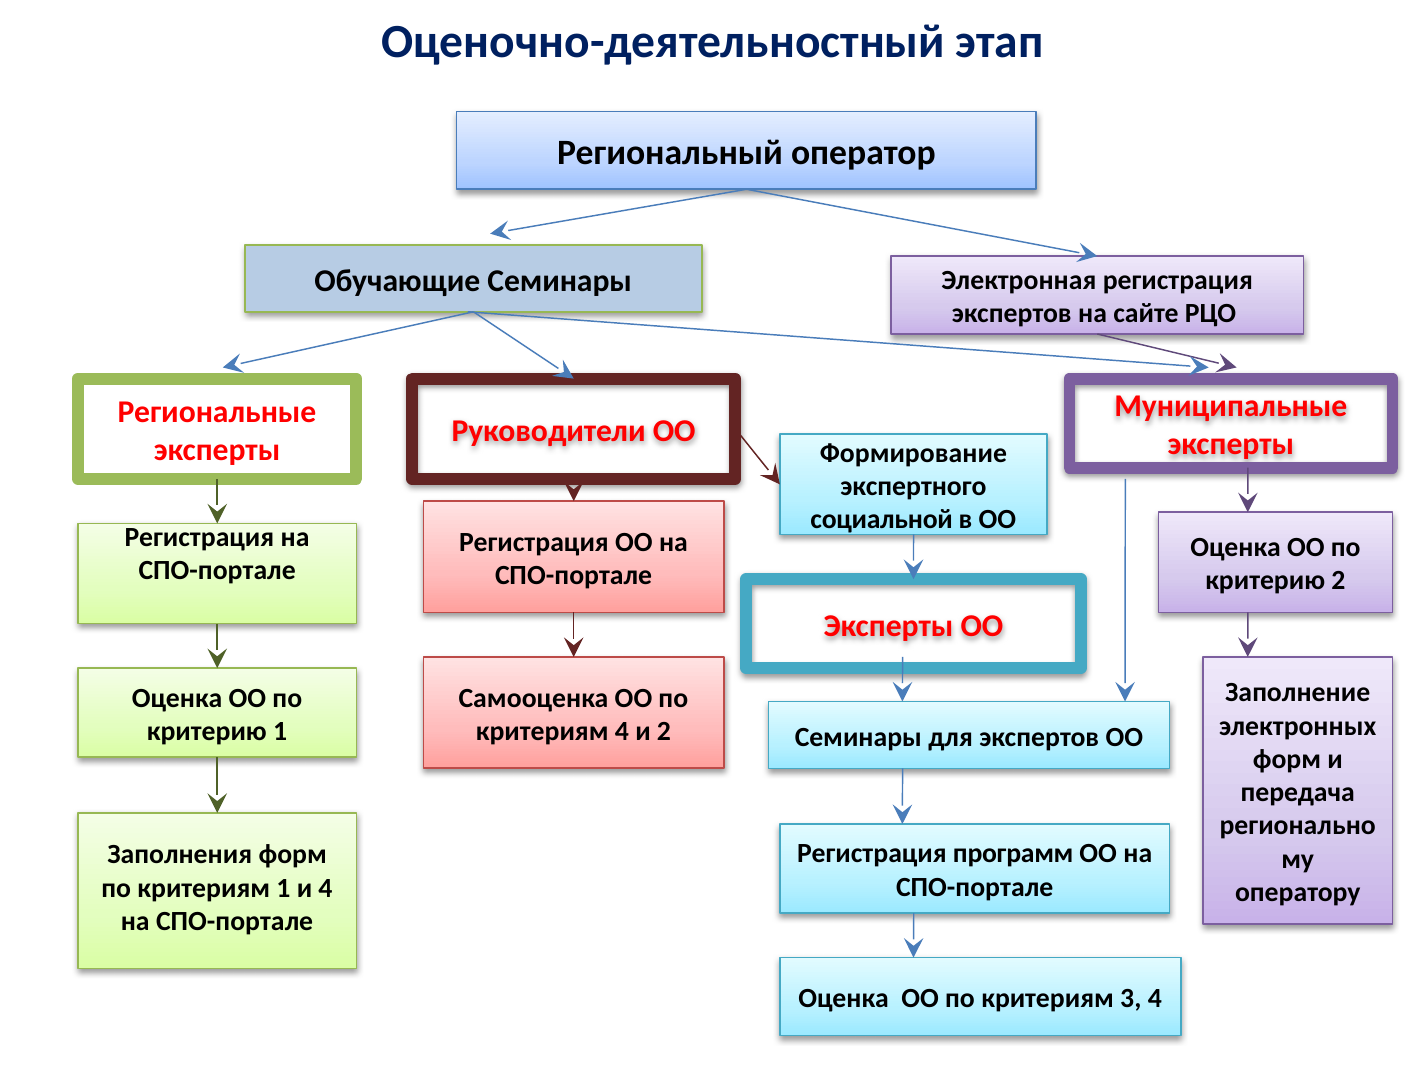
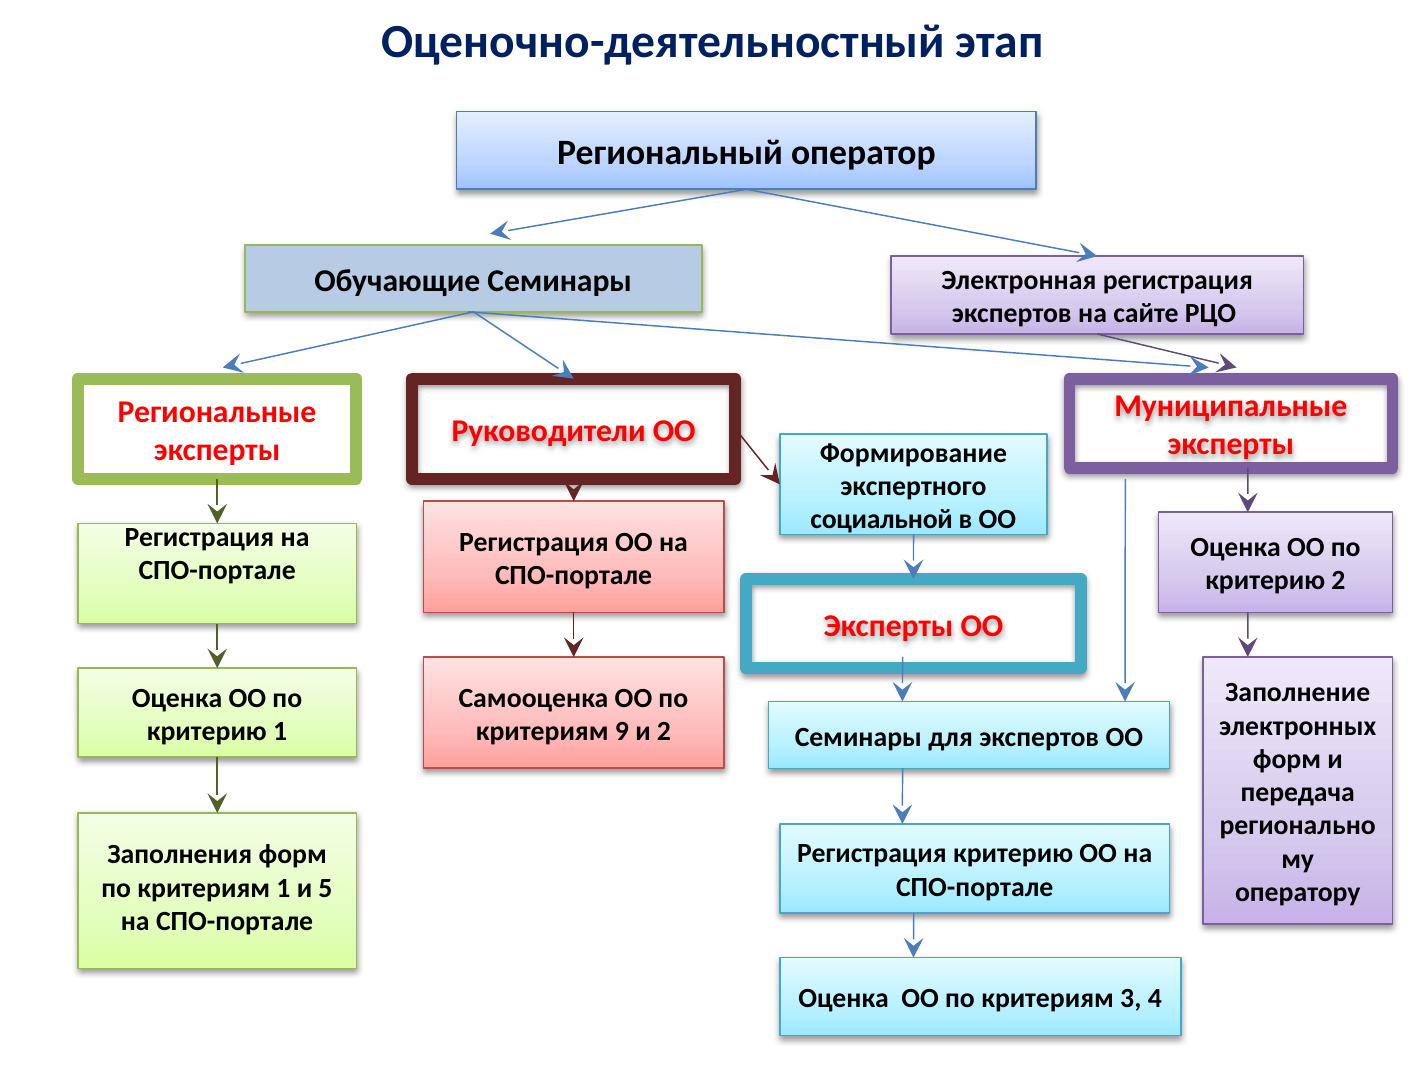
критериям 4: 4 -> 9
Регистрация программ: программ -> критерию
и 4: 4 -> 5
